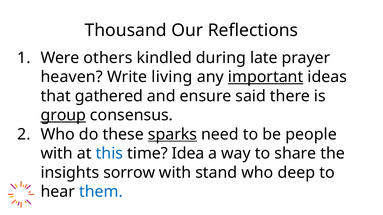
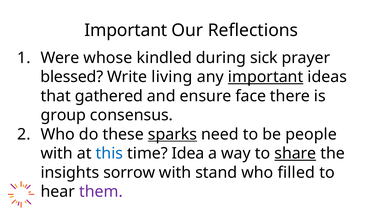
Thousand at (126, 30): Thousand -> Important
others: others -> whose
late: late -> sick
heaven: heaven -> blessed
said: said -> face
group underline: present -> none
share underline: none -> present
deep: deep -> filled
them colour: blue -> purple
